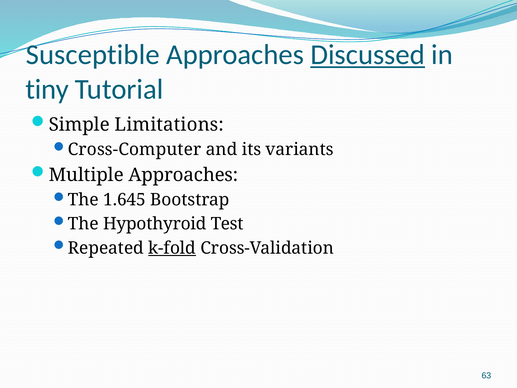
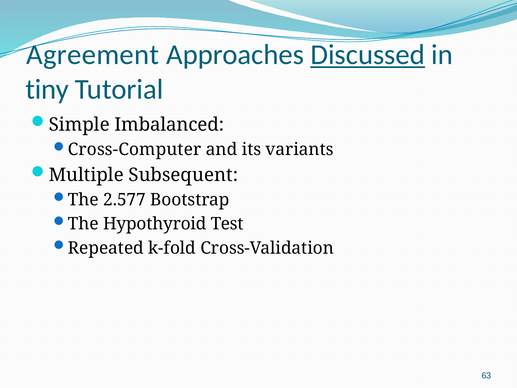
Susceptible: Susceptible -> Agreement
Limitations: Limitations -> Imbalanced
Multiple Approaches: Approaches -> Subsequent
1.645: 1.645 -> 2.577
k-fold underline: present -> none
